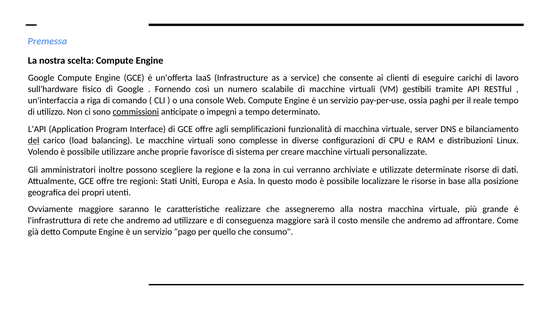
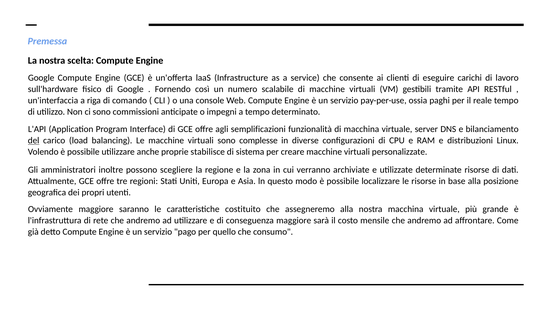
commissioni underline: present -> none
favorisce: favorisce -> stabilisce
realizzare: realizzare -> costituito
